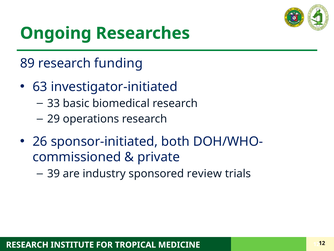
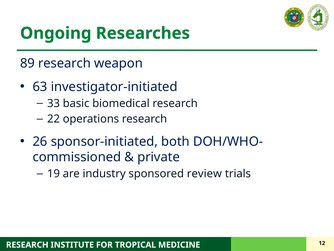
funding: funding -> weapon
29: 29 -> 22
39: 39 -> 19
